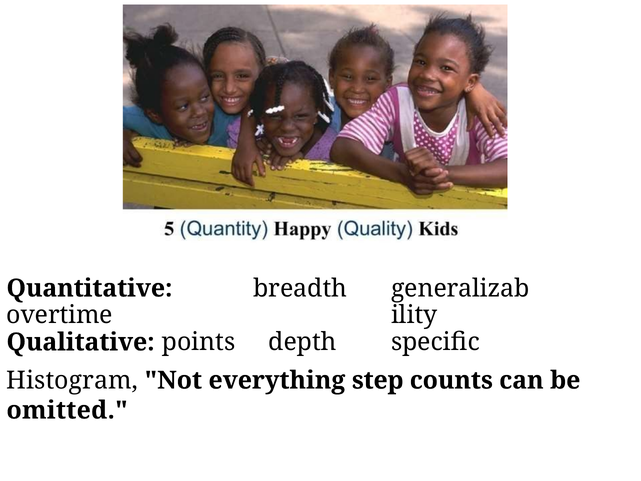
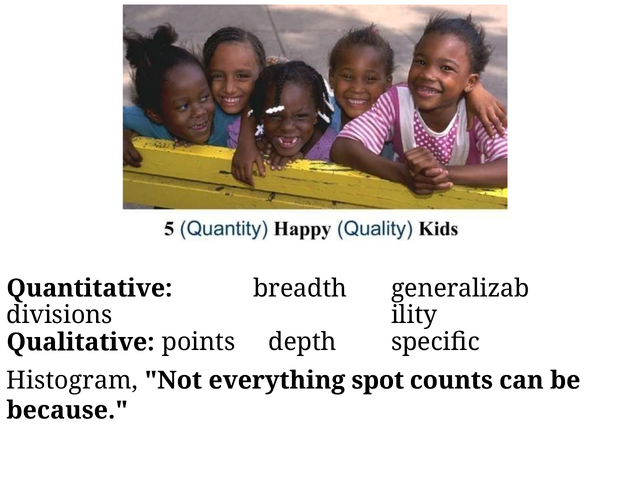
overtime: overtime -> divisions
step: step -> spot
omitted: omitted -> because
